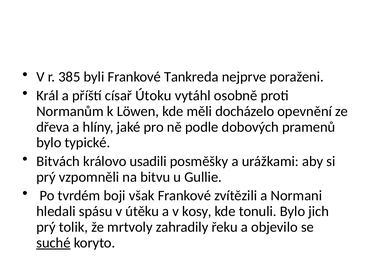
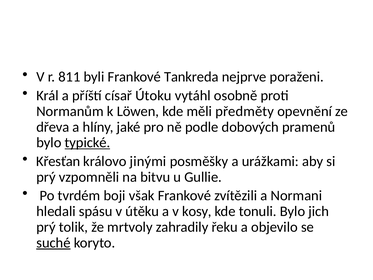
385: 385 -> 811
docházelo: docházelo -> předměty
typické underline: none -> present
Bitvách: Bitvách -> Křesťan
usadili: usadili -> jinými
